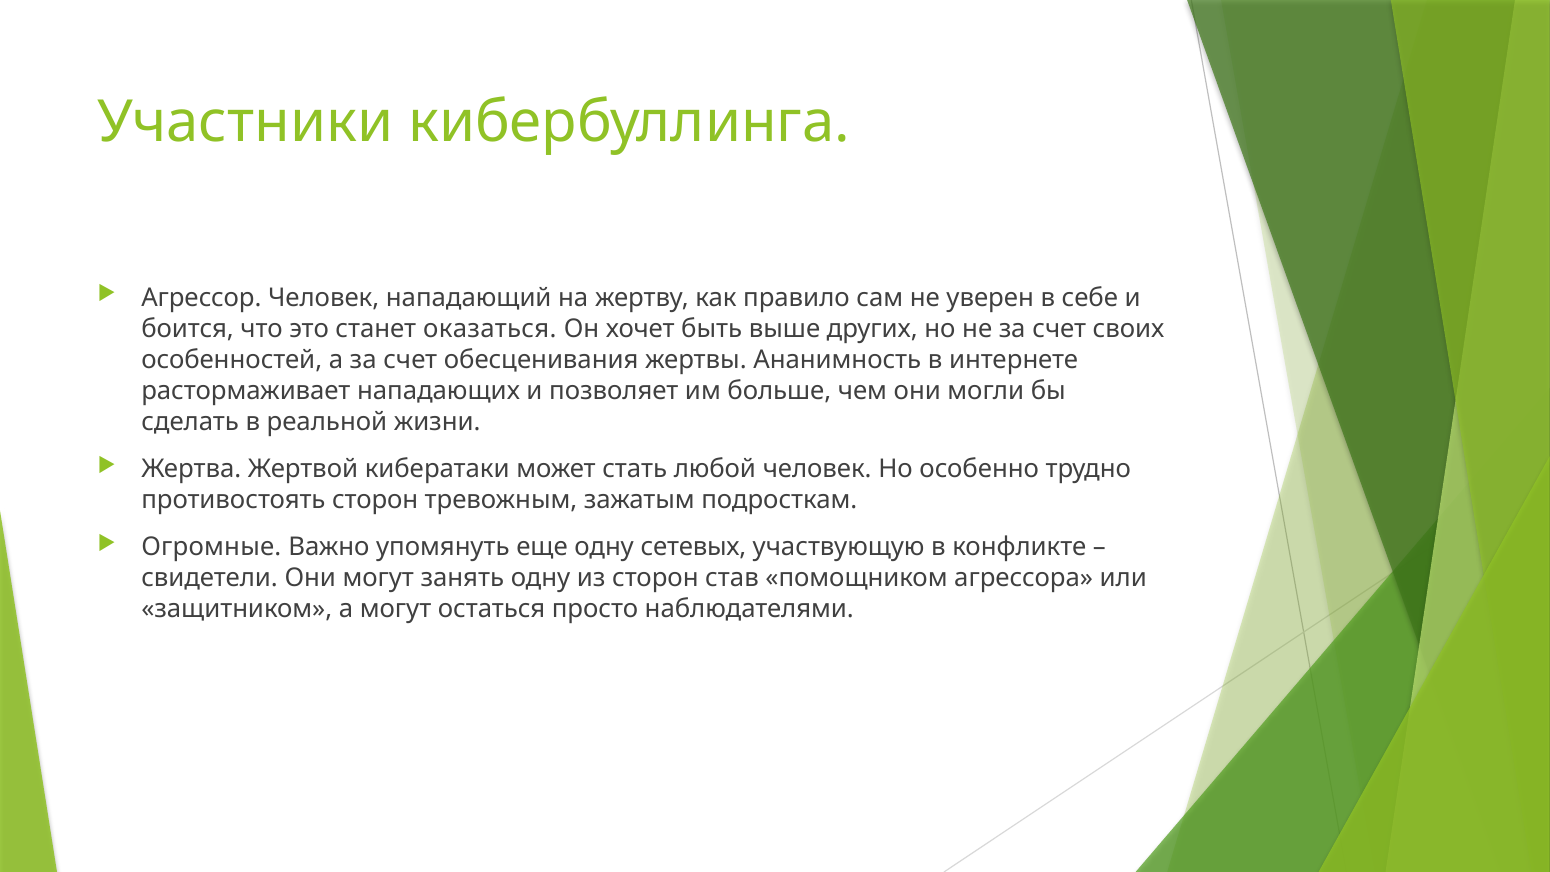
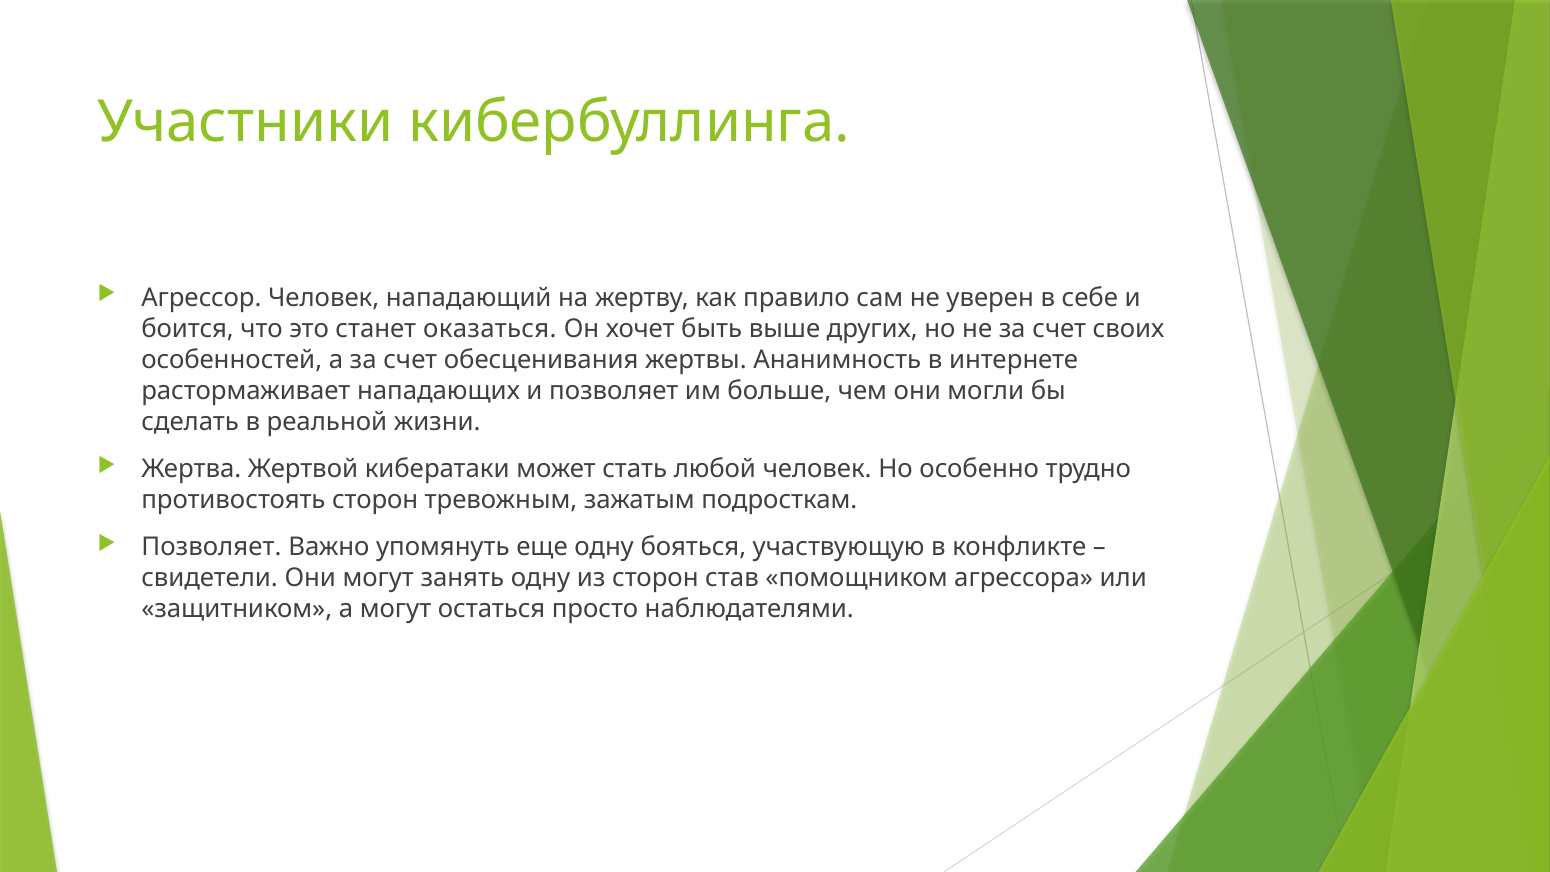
Огромные at (211, 547): Огромные -> Позволяет
сетевых: сетевых -> бояться
